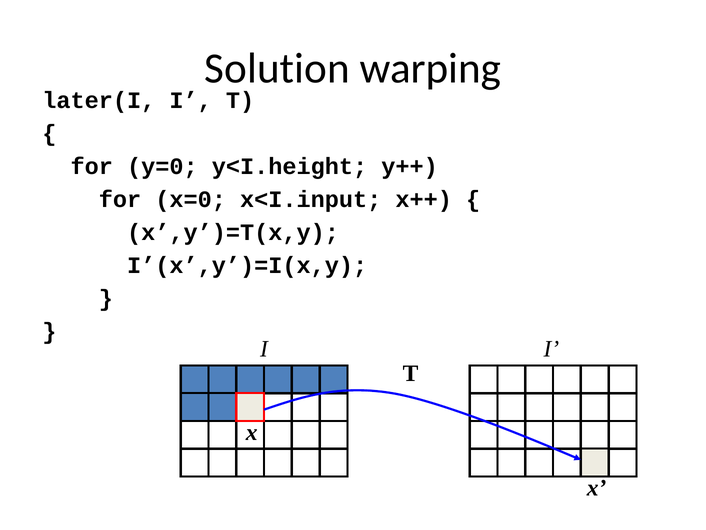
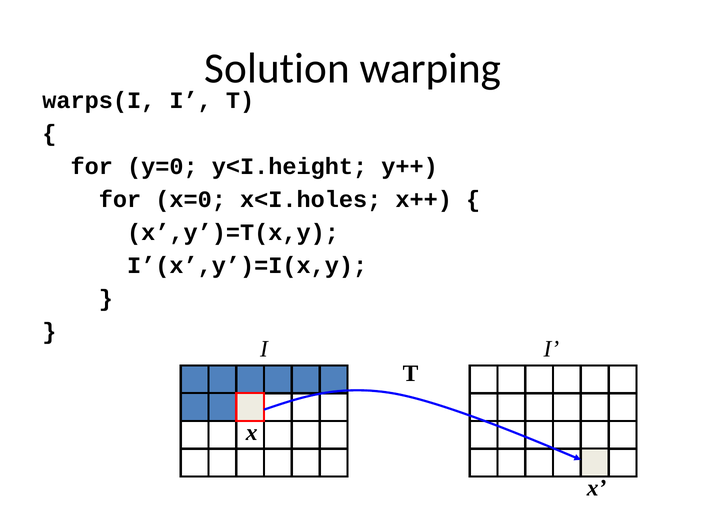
later(I: later(I -> warps(I
x<I.input: x<I.input -> x<I.holes
